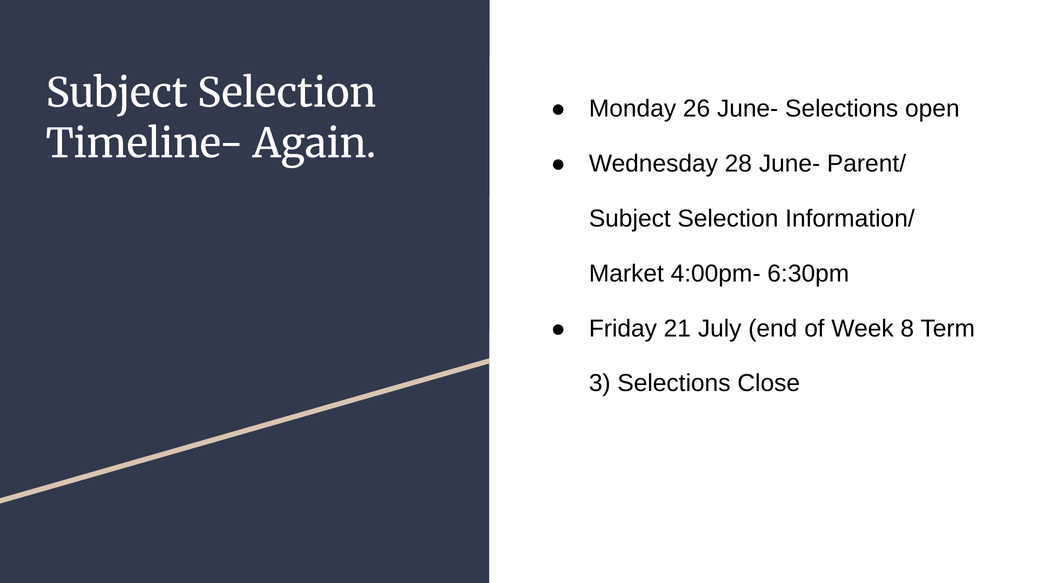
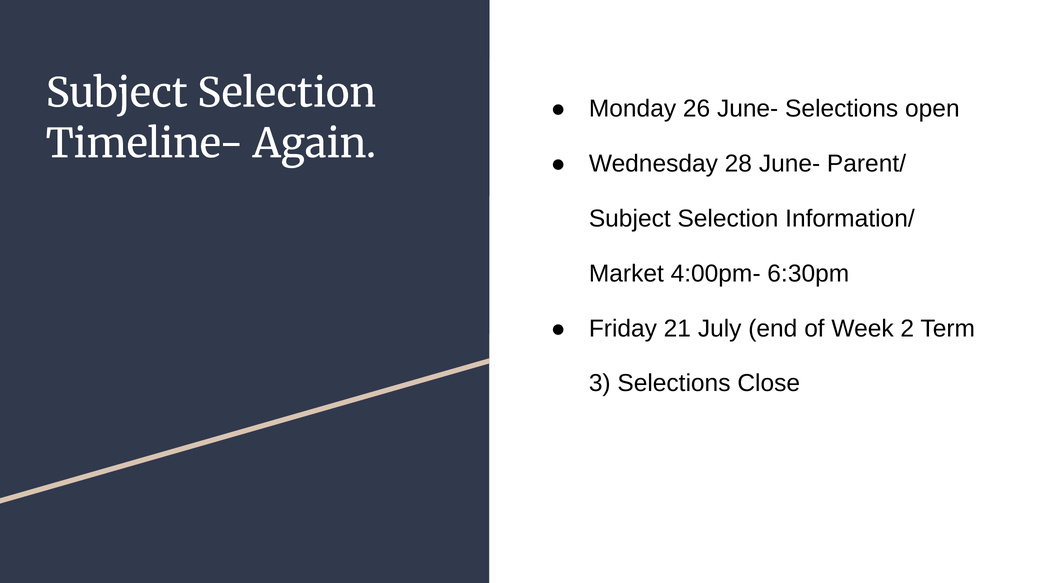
8: 8 -> 2
